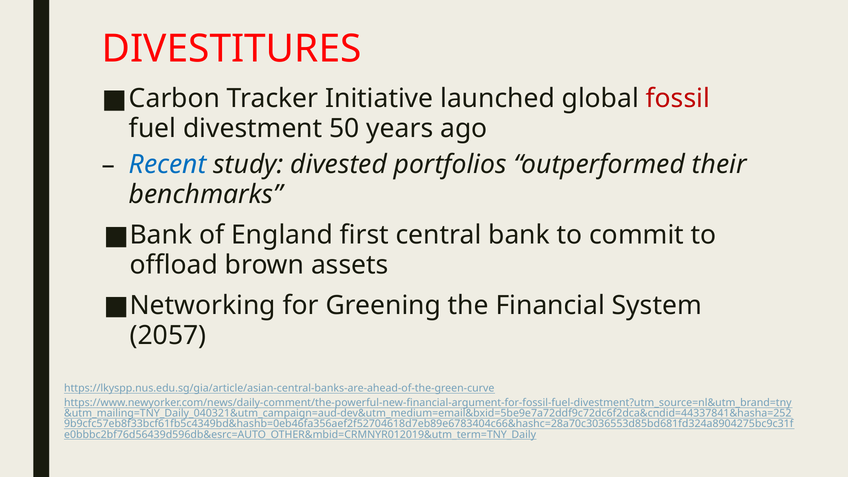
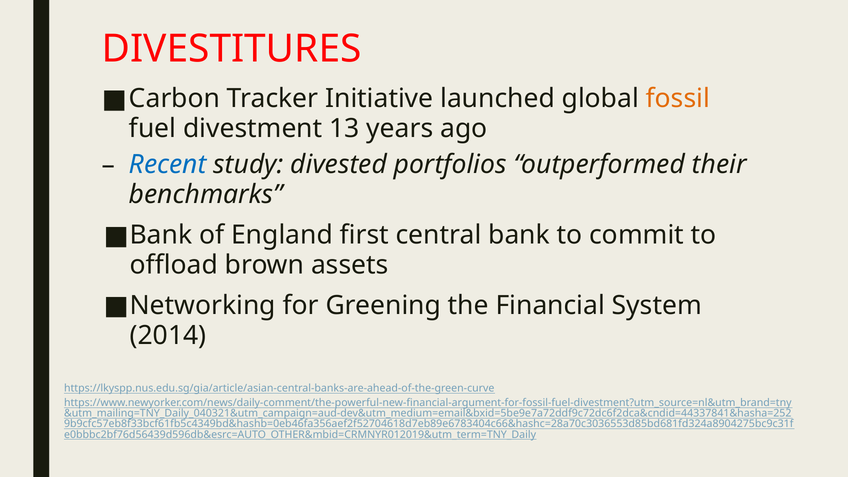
fossil colour: red -> orange
50: 50 -> 13
2057: 2057 -> 2014
